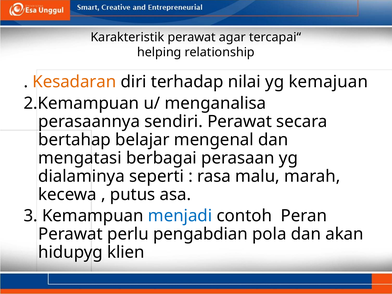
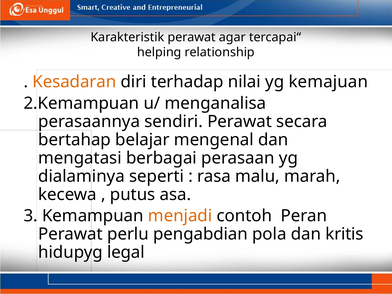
menjadi colour: blue -> orange
akan: akan -> kritis
klien: klien -> legal
